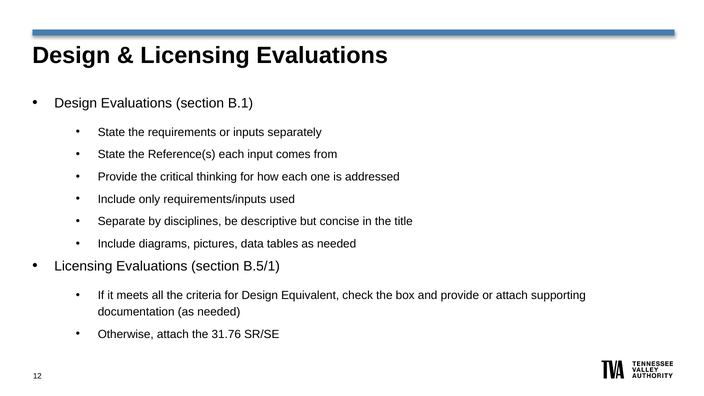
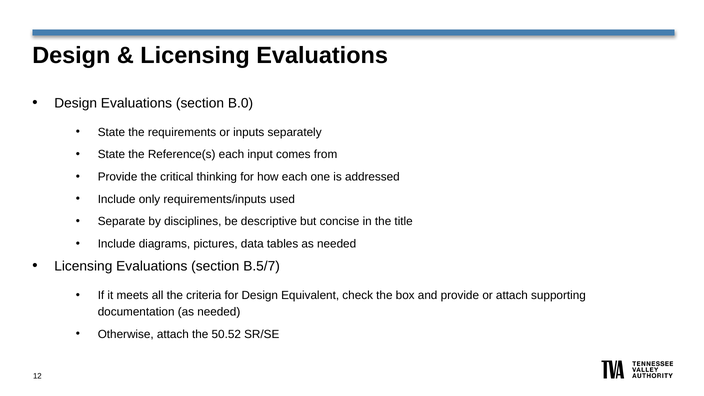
B.1: B.1 -> B.0
B.5/1: B.5/1 -> B.5/7
31.76: 31.76 -> 50.52
